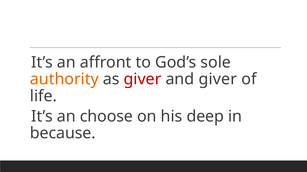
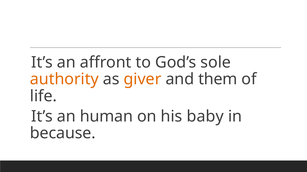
giver at (143, 80) colour: red -> orange
and giver: giver -> them
choose: choose -> human
deep: deep -> baby
